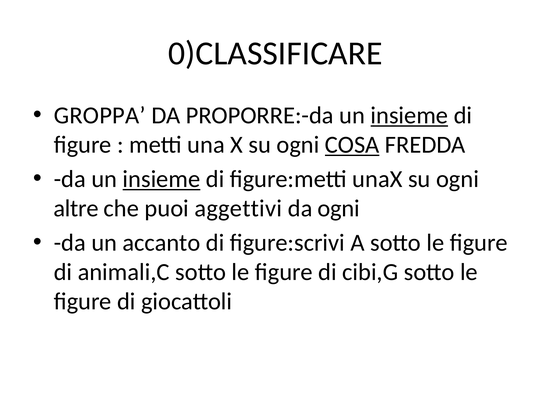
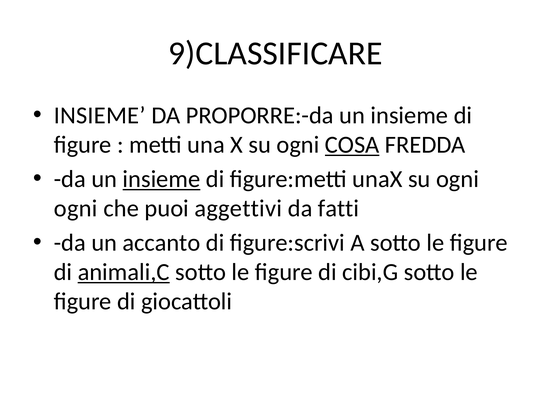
0)CLASSIFICARE: 0)CLASSIFICARE -> 9)CLASSIFICARE
GROPPA at (100, 116): GROPPA -> INSIEME
insieme at (409, 116) underline: present -> none
altre at (76, 209): altre -> ogni
da ogni: ogni -> fatti
animali,C underline: none -> present
